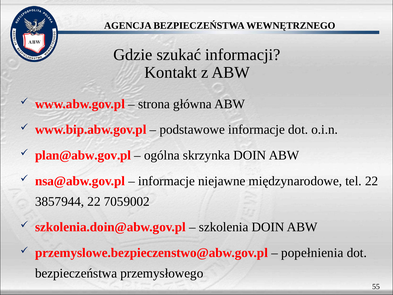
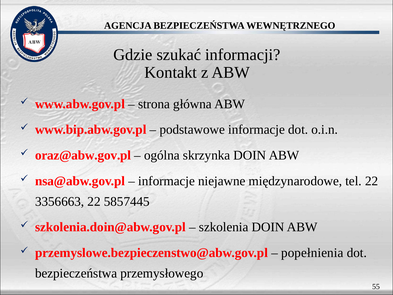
plan@abw.gov.pl: plan@abw.gov.pl -> oraz@abw.gov.pl
3857944: 3857944 -> 3356663
7059002: 7059002 -> 5857445
